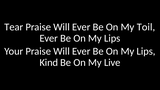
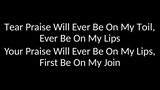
Kind: Kind -> First
Live: Live -> Join
